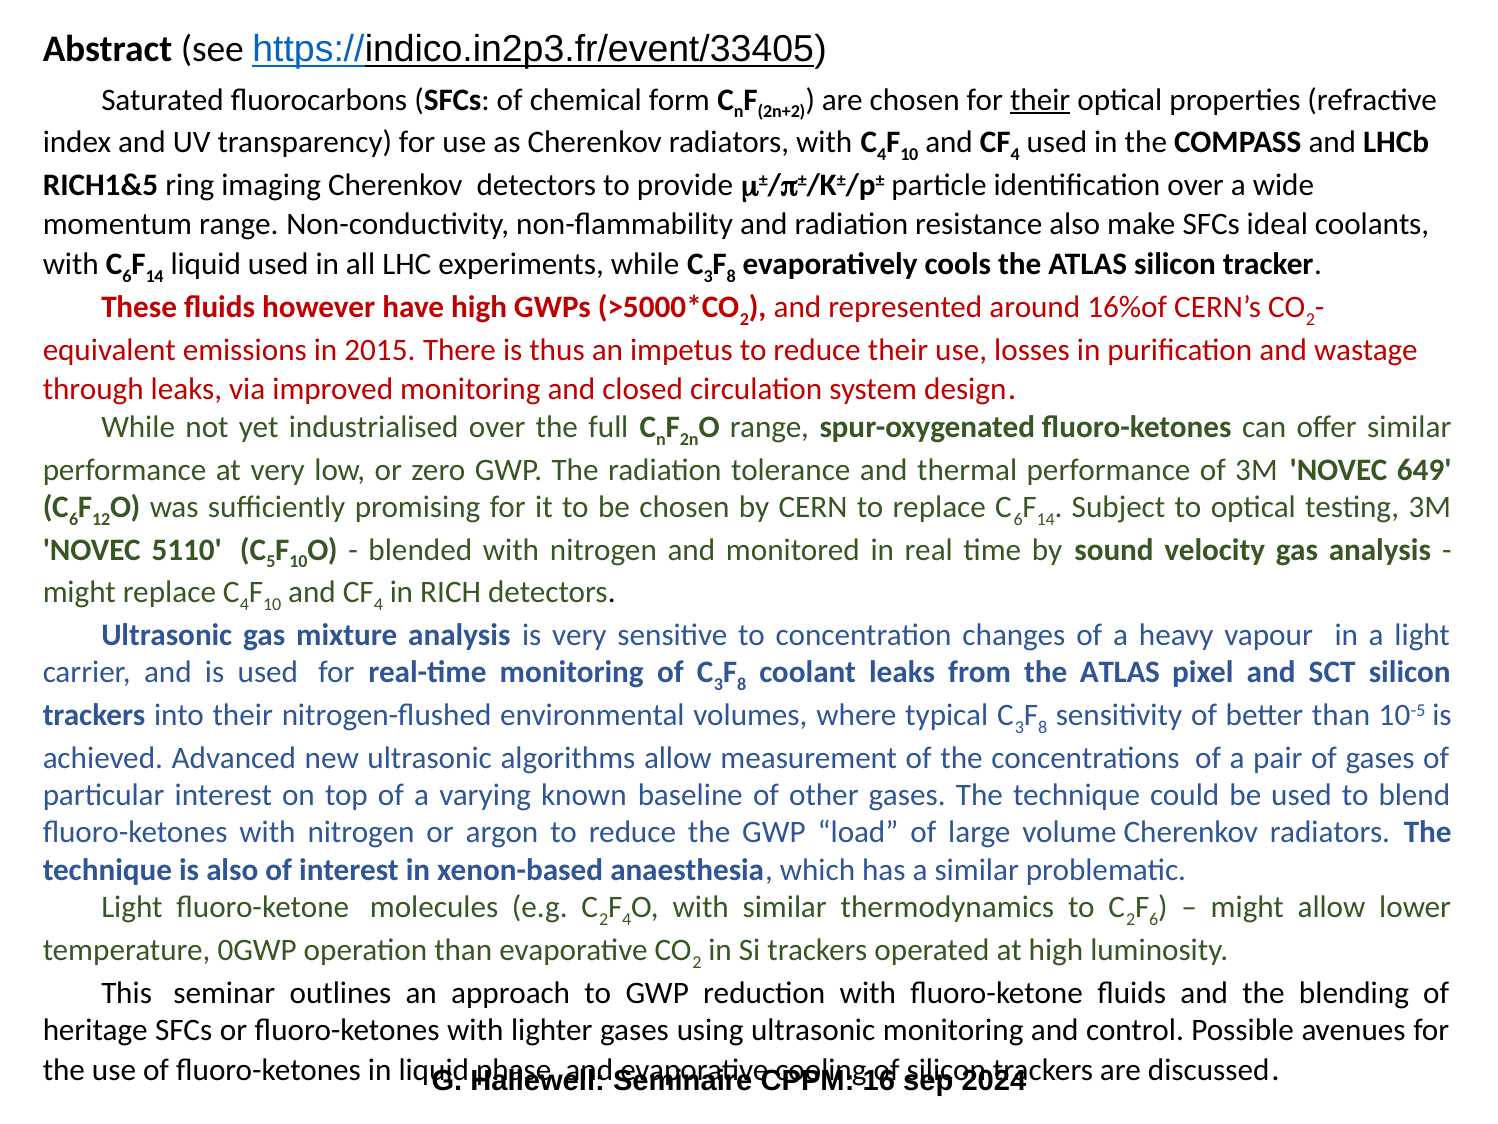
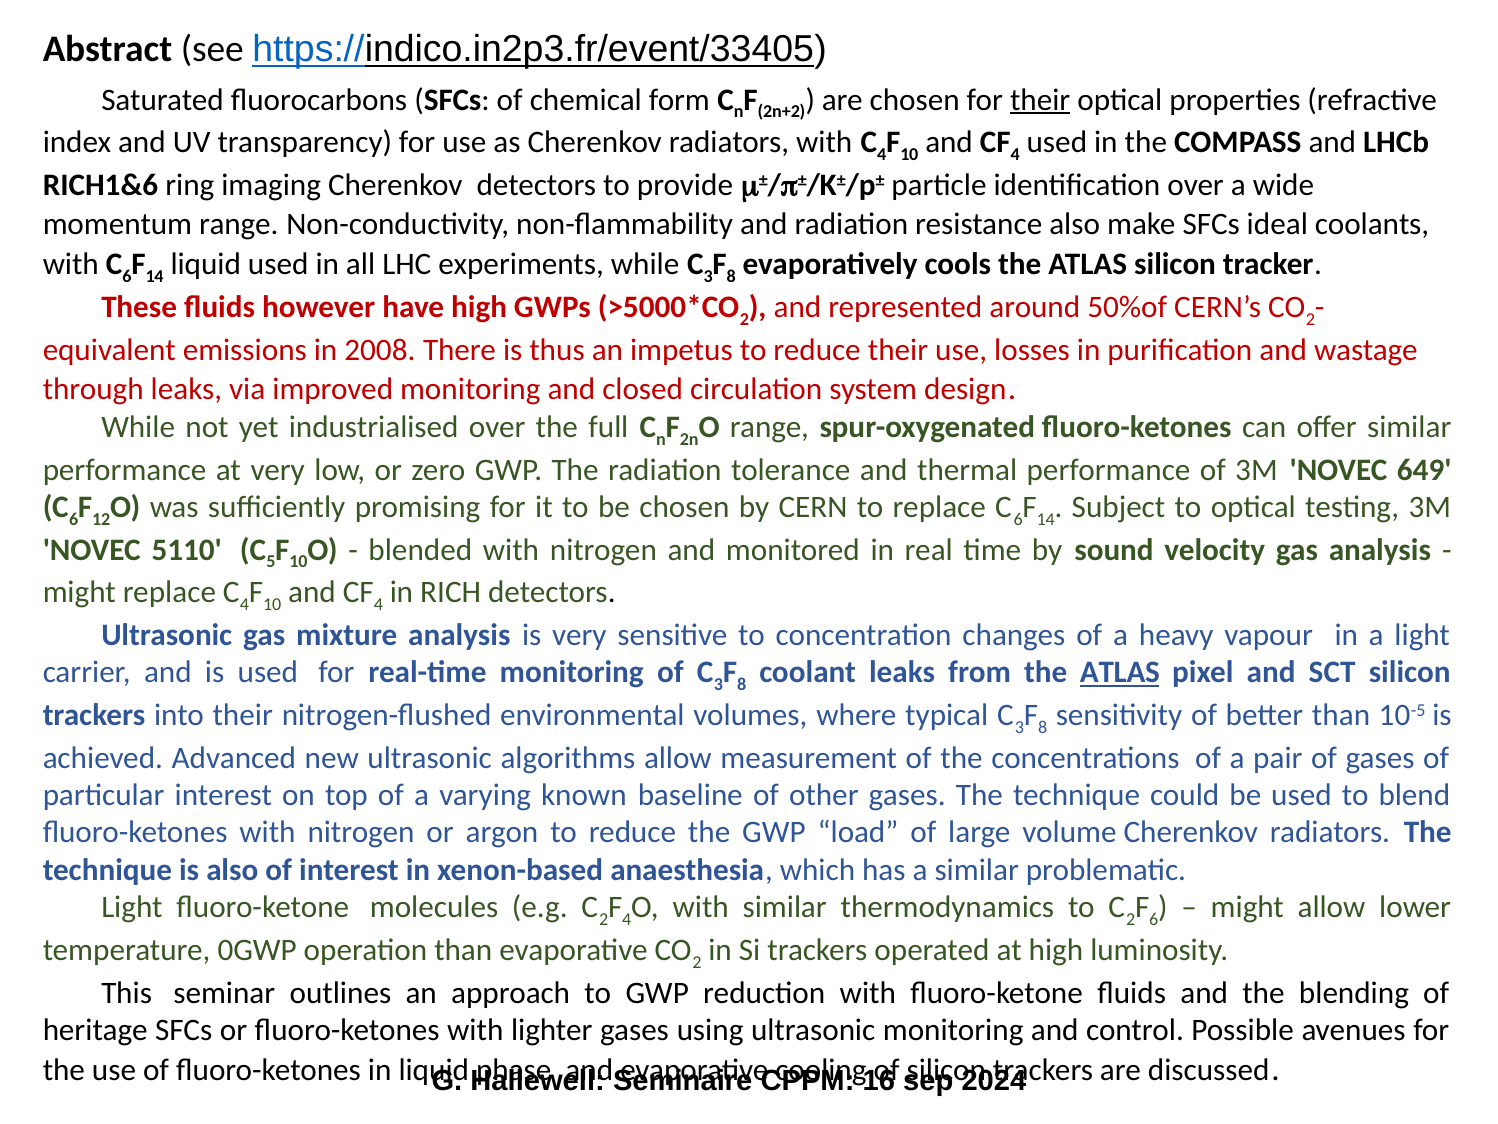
RICH1&5: RICH1&5 -> RICH1&6
16%of: 16%of -> 50%of
2015: 2015 -> 2008
ATLAS at (1120, 672) underline: none -> present
